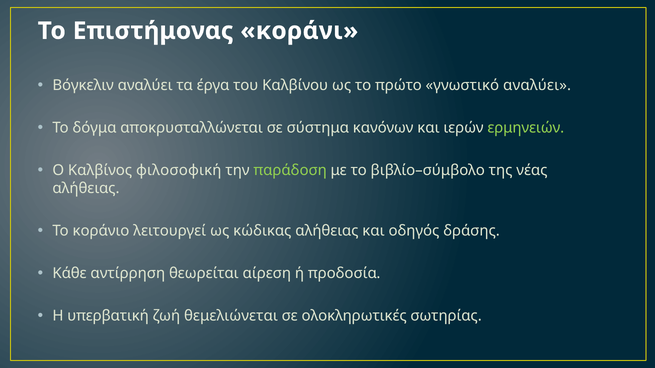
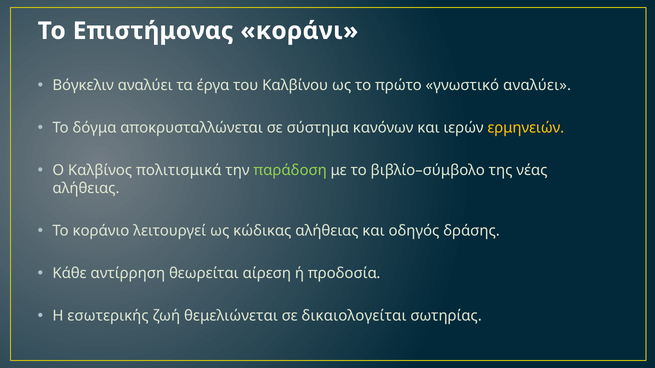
ερμηνειών colour: light green -> yellow
φιλοσοφική: φιλοσοφική -> πολιτισμικά
υπερβατική: υπερβατική -> εσωτερικής
ολοκληρωτικές: ολοκληρωτικές -> δικαιολογείται
